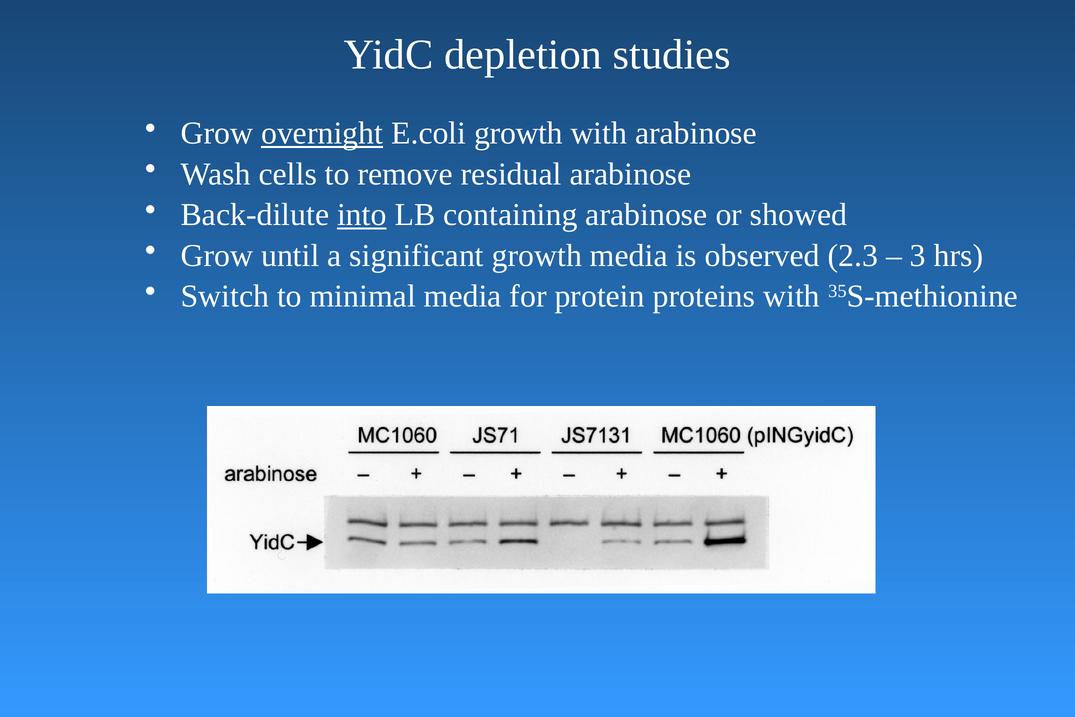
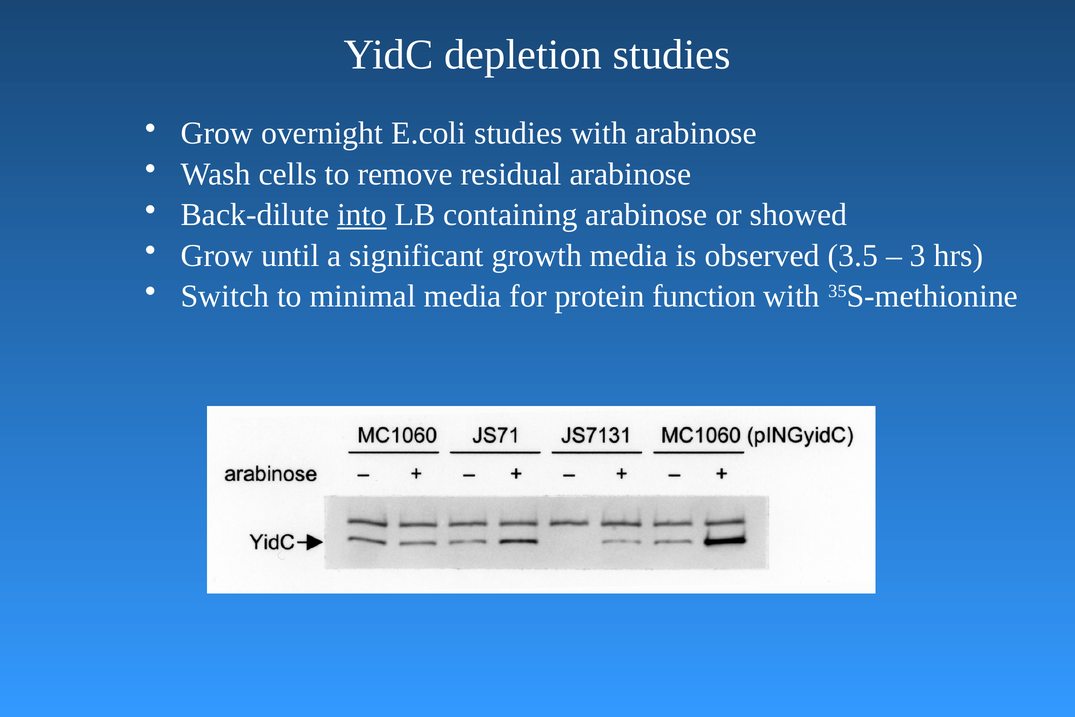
overnight underline: present -> none
E.coli growth: growth -> studies
2.3: 2.3 -> 3.5
proteins: proteins -> function
